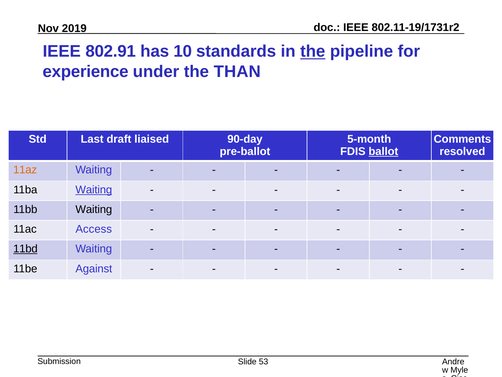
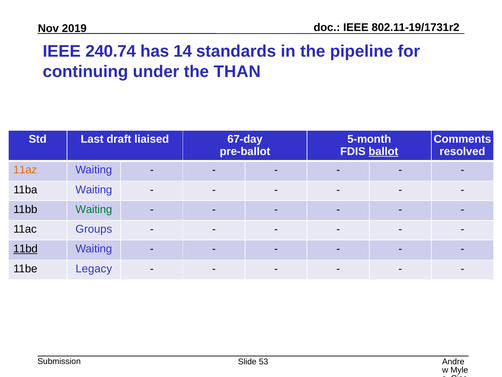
802.91: 802.91 -> 240.74
10: 10 -> 14
the at (313, 51) underline: present -> none
experience: experience -> continuing
90-day: 90-day -> 67-day
Waiting at (94, 189) underline: present -> none
Waiting at (94, 209) colour: black -> green
Access: Access -> Groups
Against: Against -> Legacy
